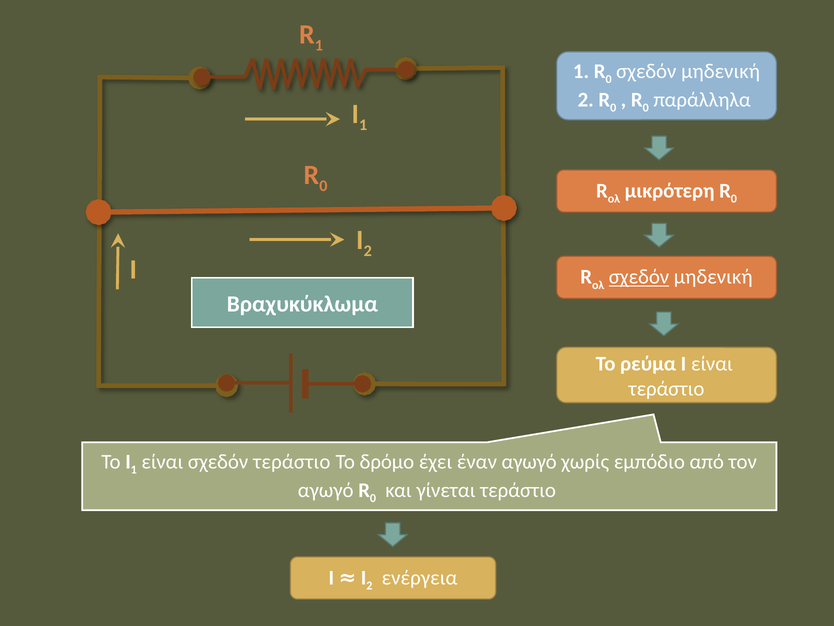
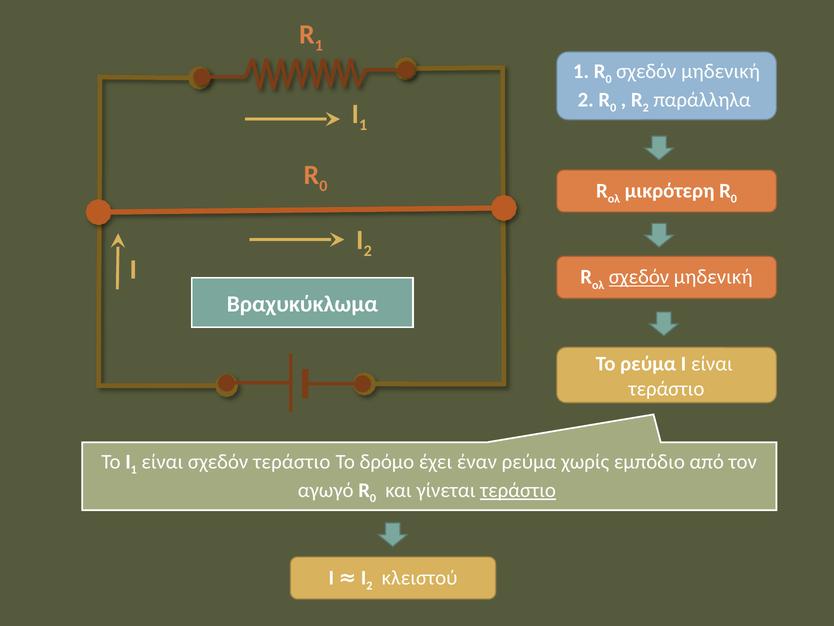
0 at (646, 108): 0 -> 2
έναν αγωγό: αγωγό -> ρεύμα
τεράστιο at (518, 490) underline: none -> present
ενέργεια: ενέργεια -> κλειστού
